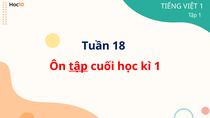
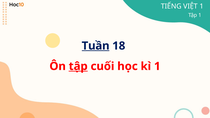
Tuần underline: none -> present
